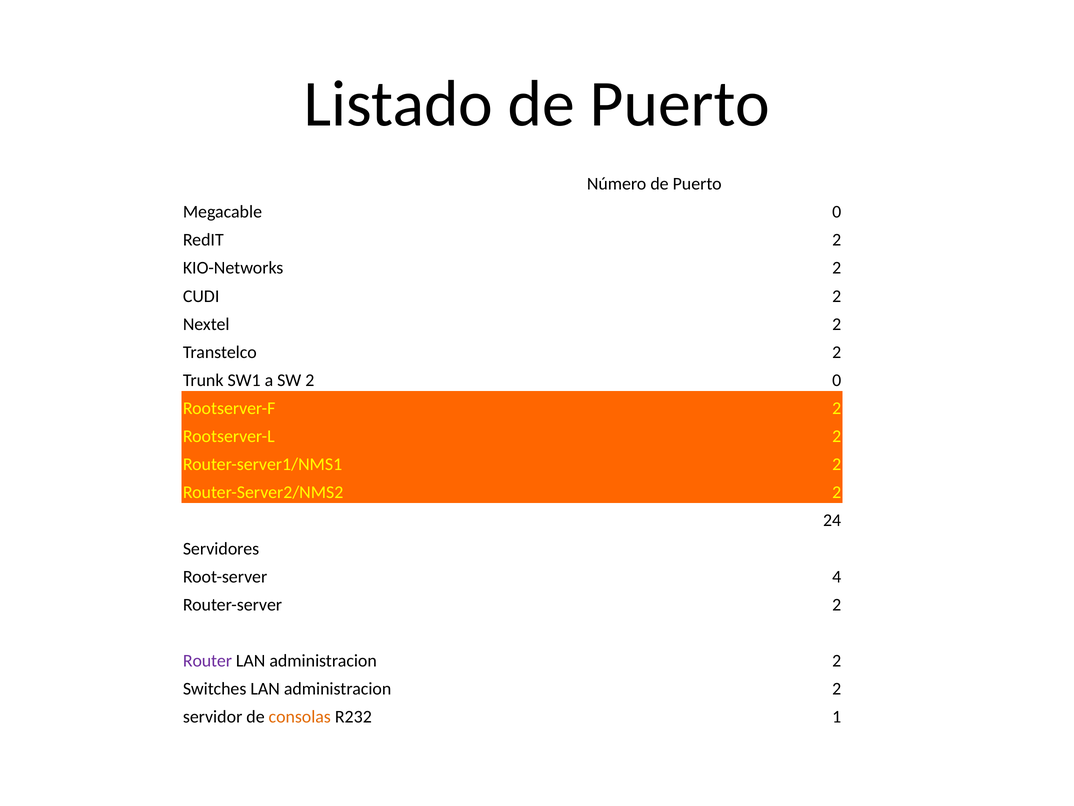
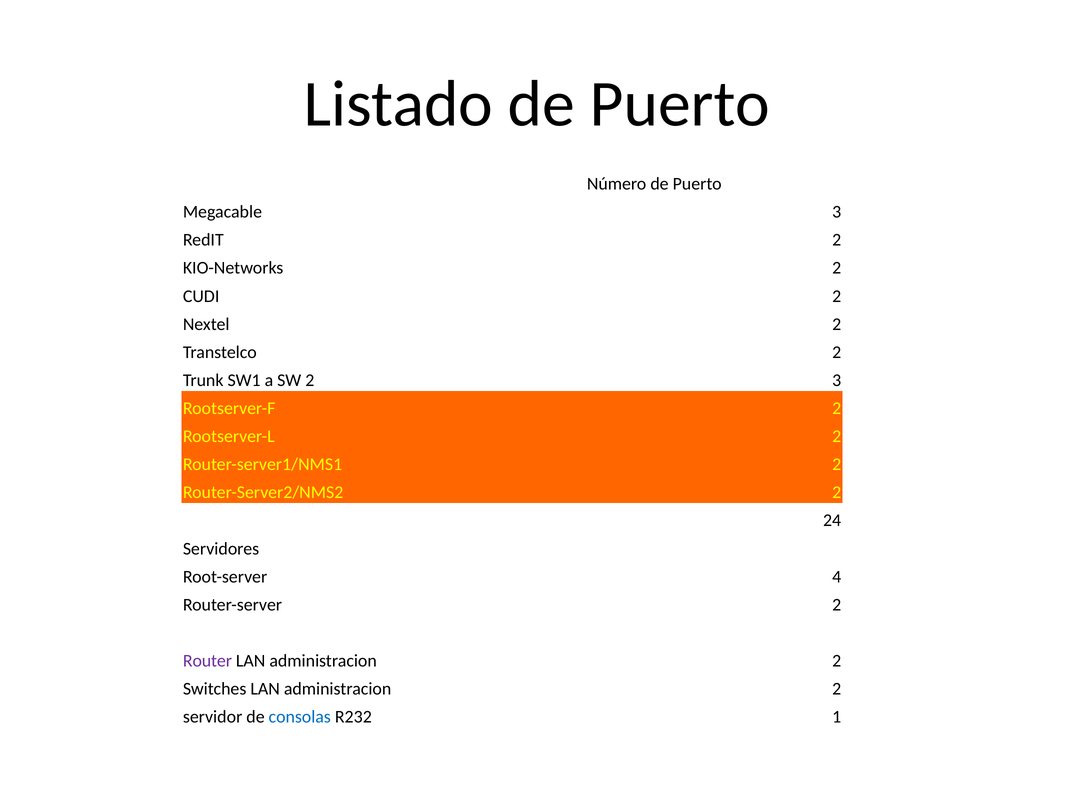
Megacable 0: 0 -> 3
2 0: 0 -> 3
consolas colour: orange -> blue
